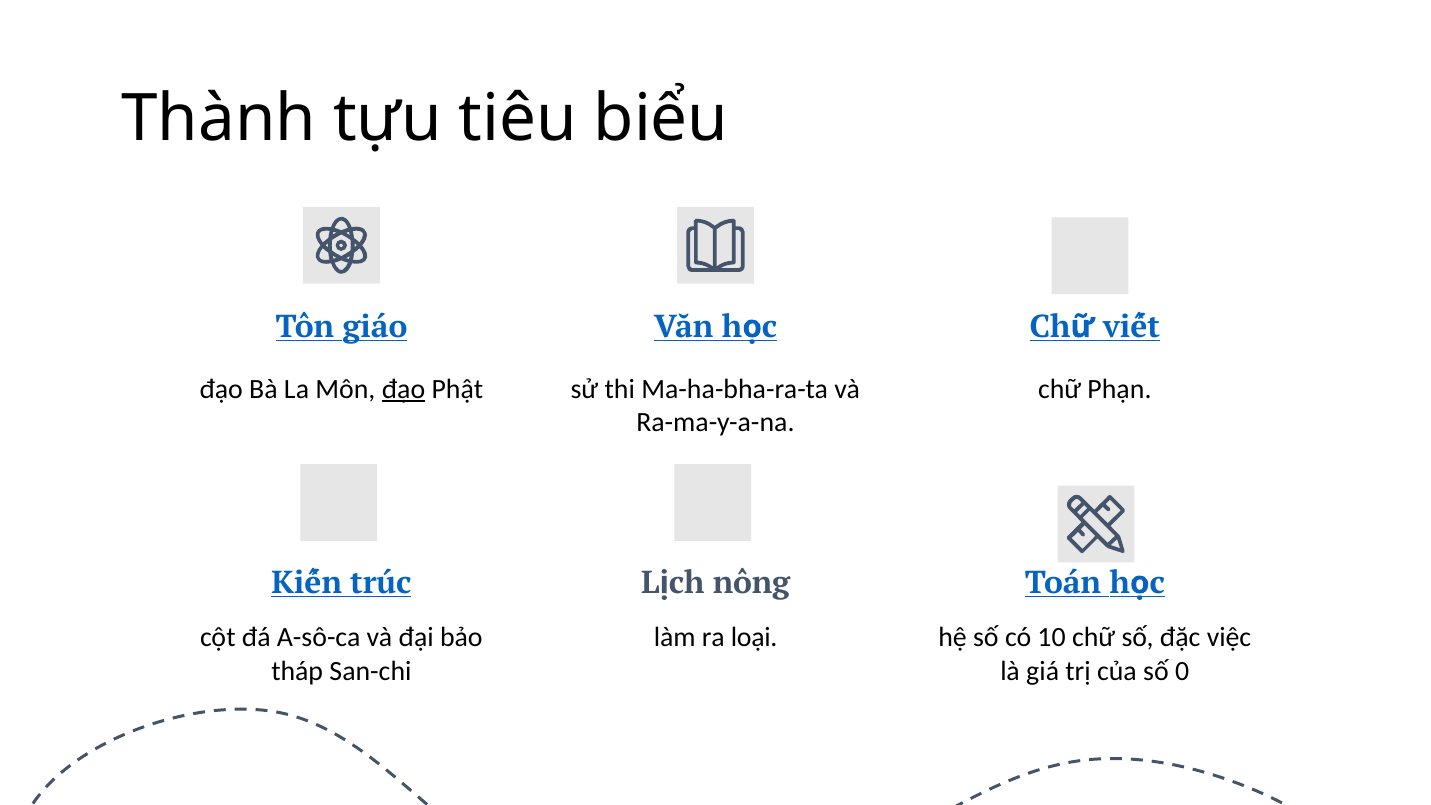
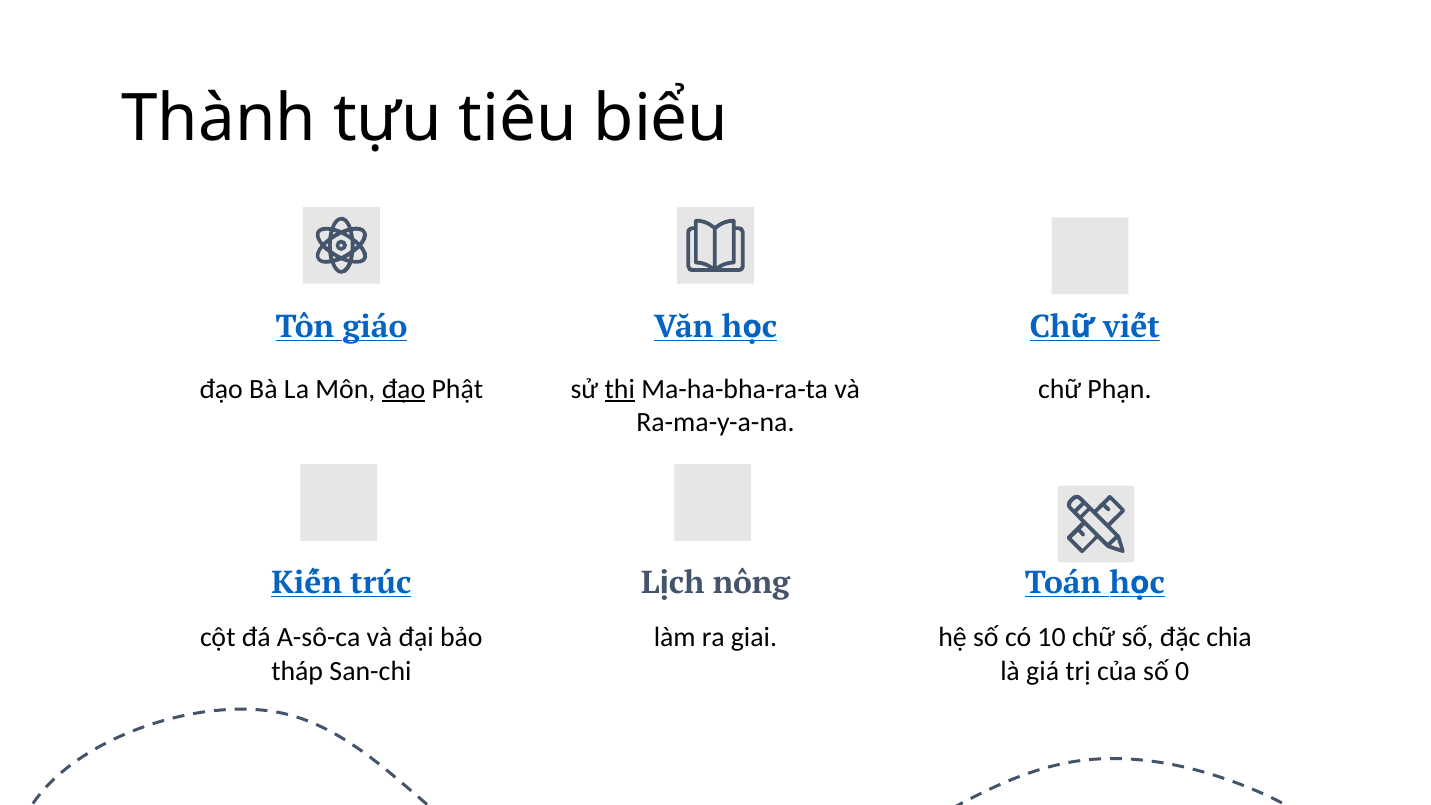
thi underline: none -> present
loại: loại -> giai
việc: việc -> chia
